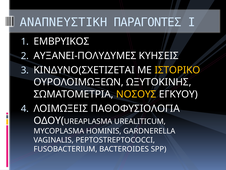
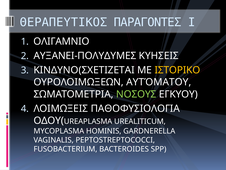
ΑΝΑΠΝΕΥΣΤΙΚΗ: ΑΝΑΠΝΕΥΣΤΙΚΗ -> ΘΕΡΑΠΕΥΤΙΚΟΣ
ΕΜΒΡΥΙΚΟΣ: ΕΜΒΡΥΙΚΟΣ -> ΟΛΙΓΑΜΝΙΟ
ΩΞΥΤΟΚΙΝΗΣ: ΩΞΥΤΟΚΙΝΗΣ -> ΑΥΤΌΜΑΤΟΥ
ΝΟΣΟΥΣ colour: yellow -> light green
